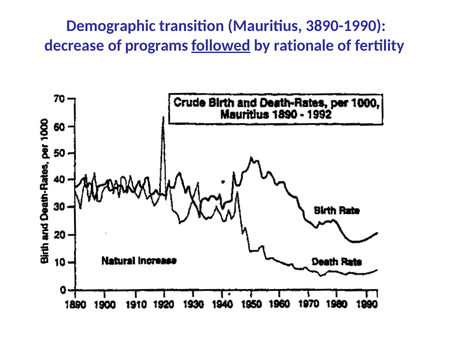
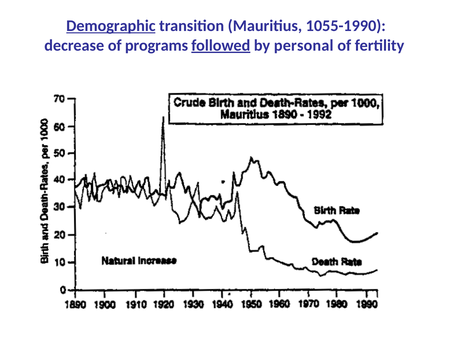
Demographic underline: none -> present
3890-1990: 3890-1990 -> 1055-1990
rationale: rationale -> personal
